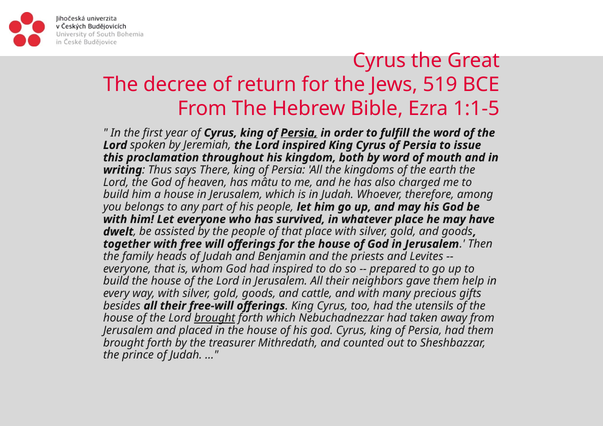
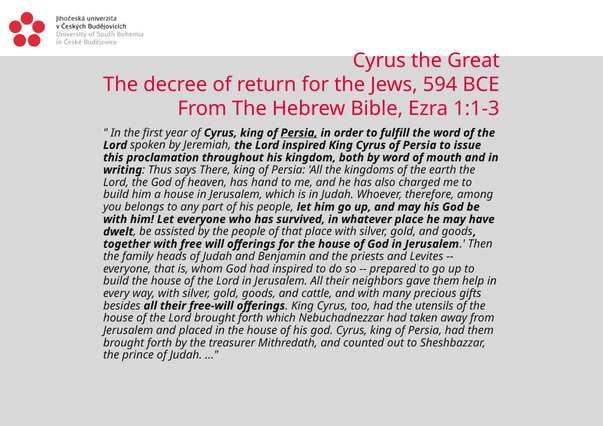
519: 519 -> 594
1:1-5: 1:1-5 -> 1:1-3
mâtu: mâtu -> hand
brought at (215, 318) underline: present -> none
